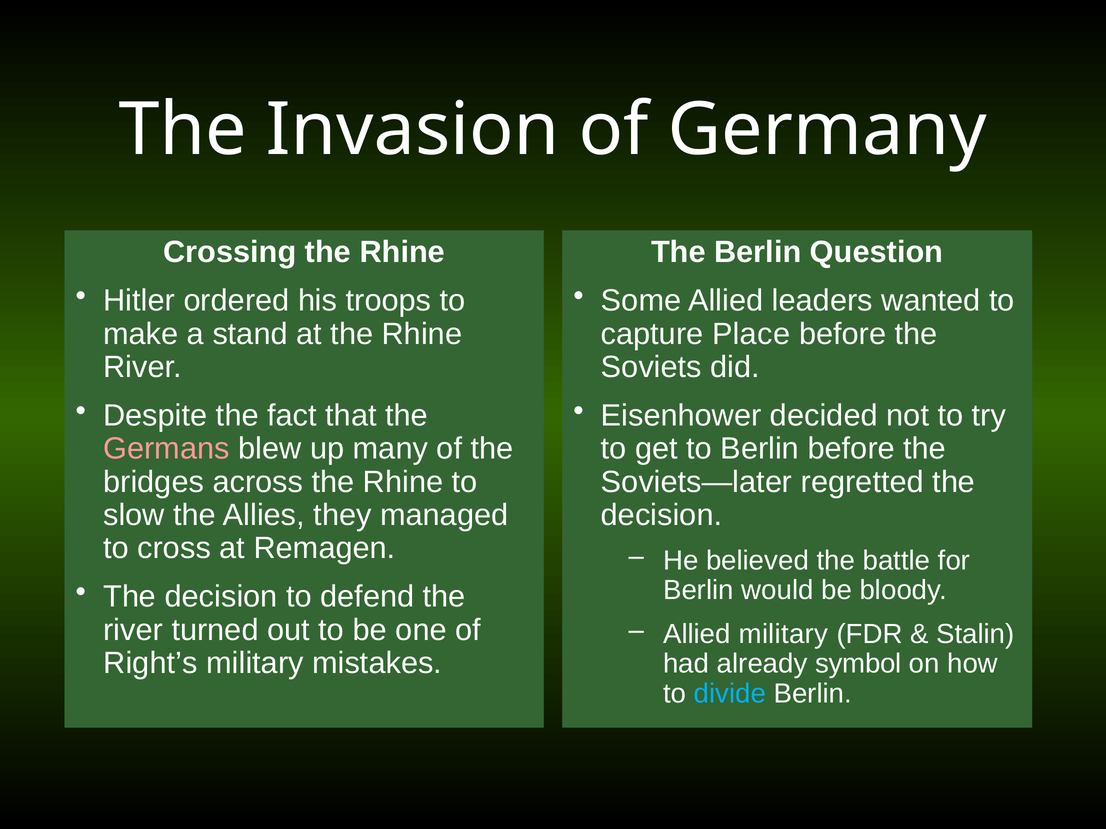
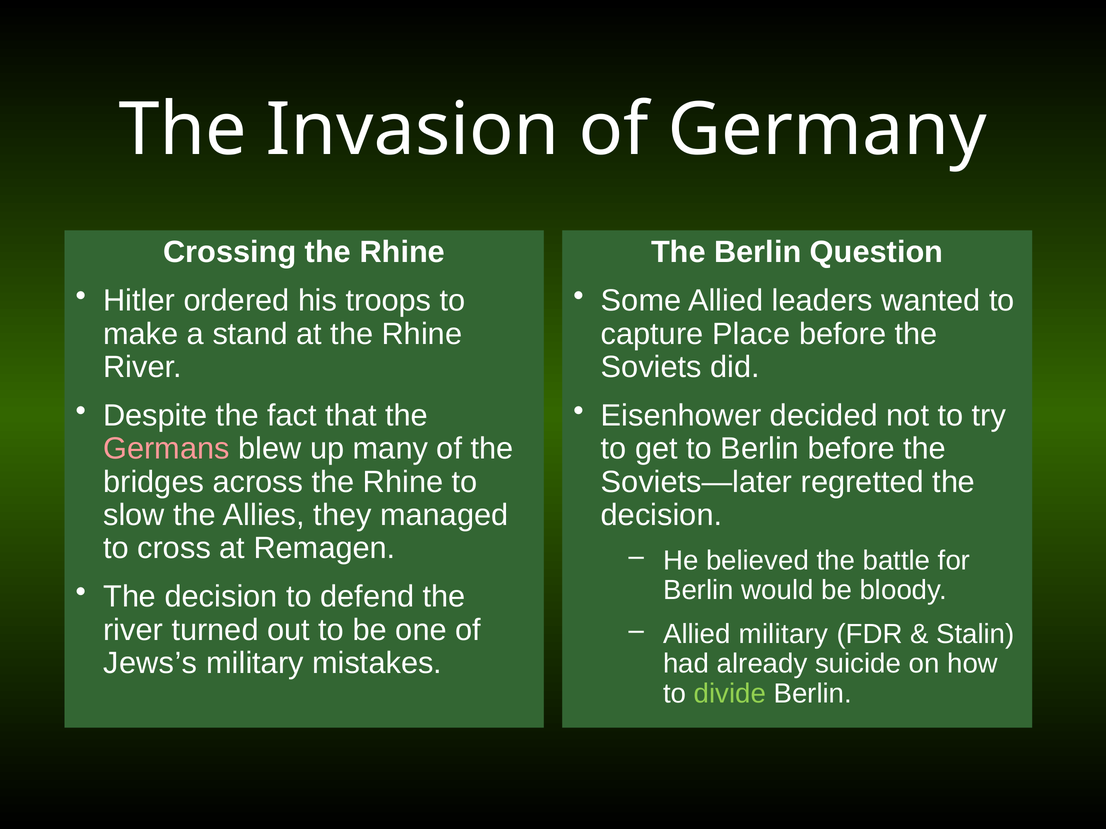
Right’s: Right’s -> Jews’s
symbol: symbol -> suicide
divide colour: light blue -> light green
